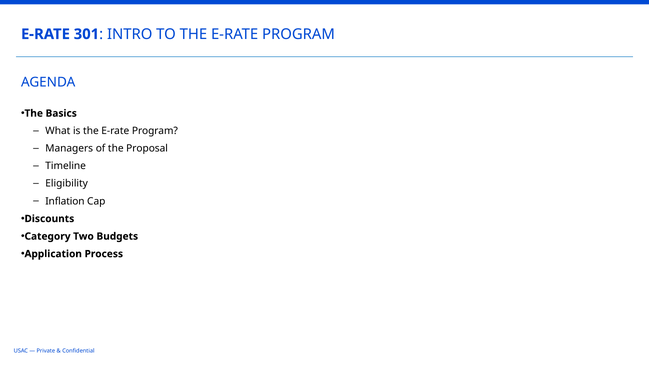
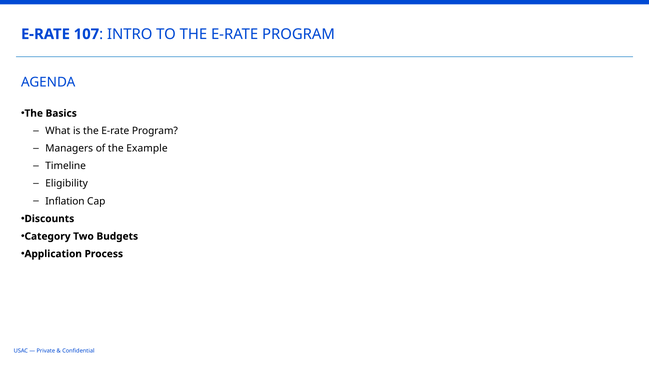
301: 301 -> 107
Proposal: Proposal -> Example
